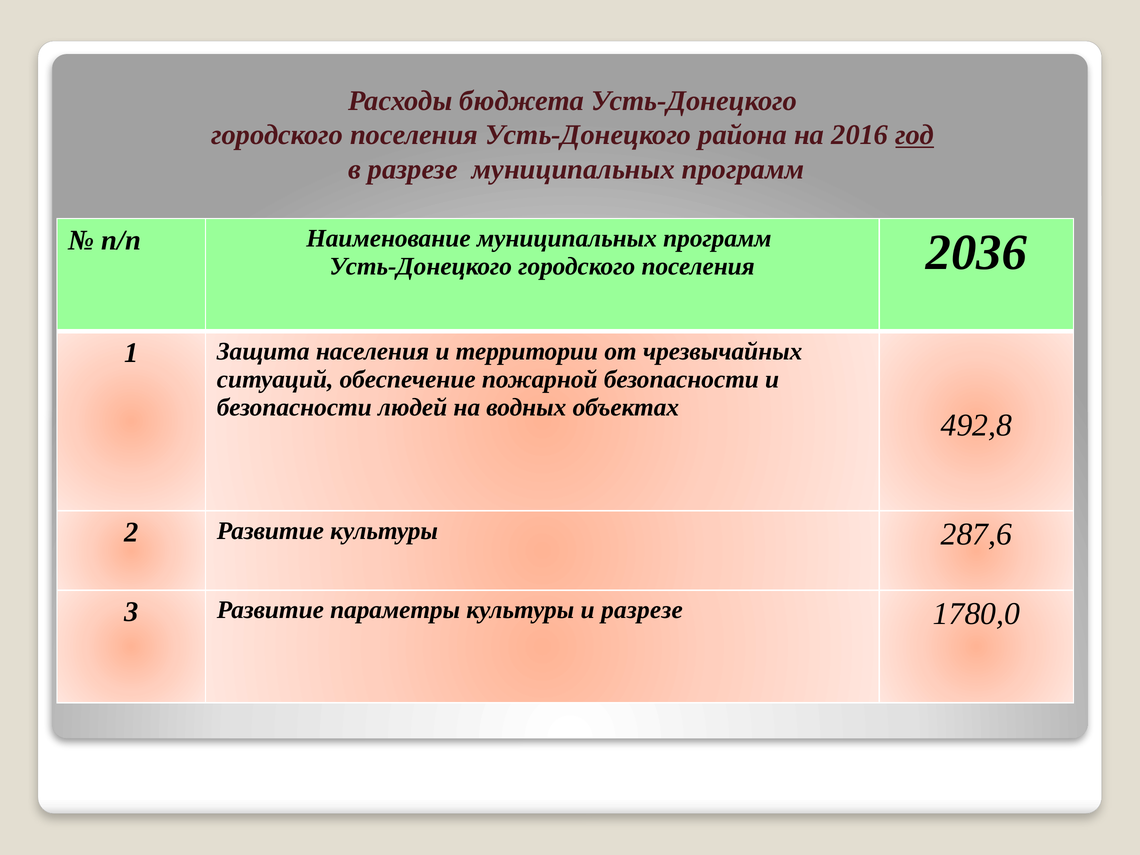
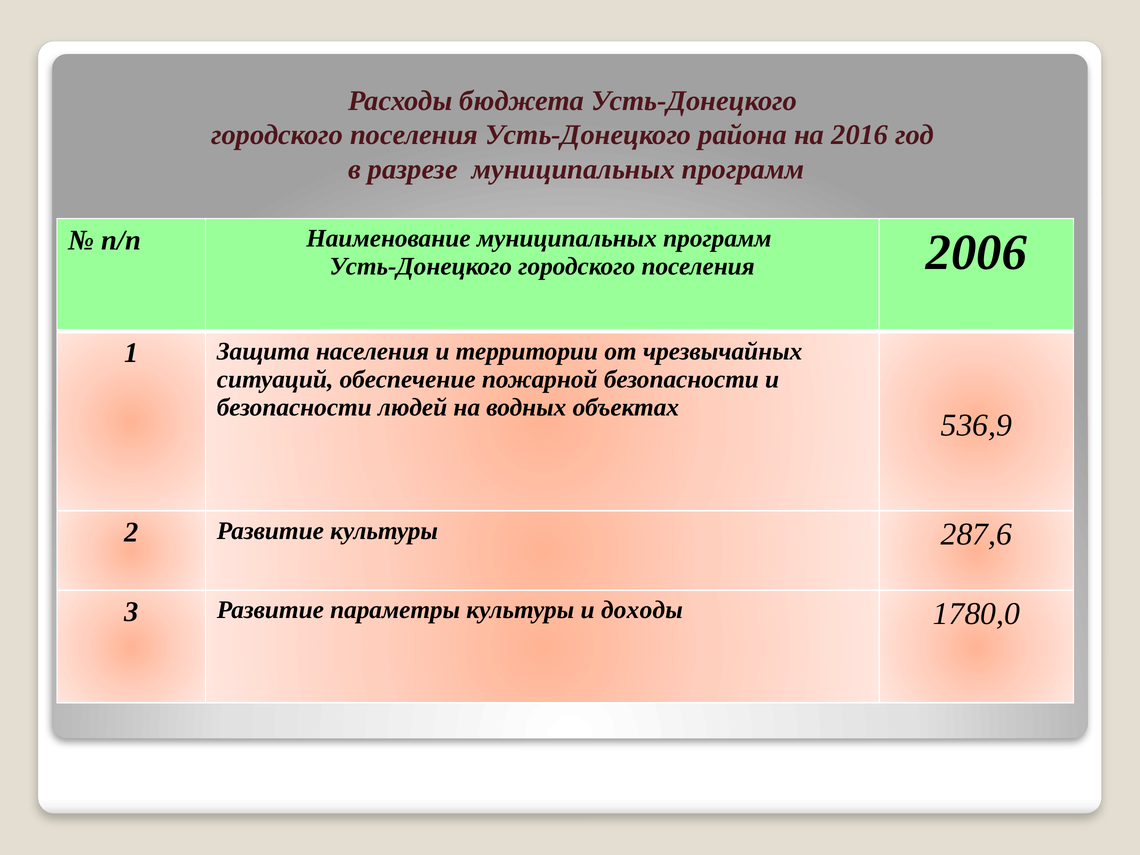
год underline: present -> none
2036: 2036 -> 2006
492,8: 492,8 -> 536,9
и разрезе: разрезе -> доходы
